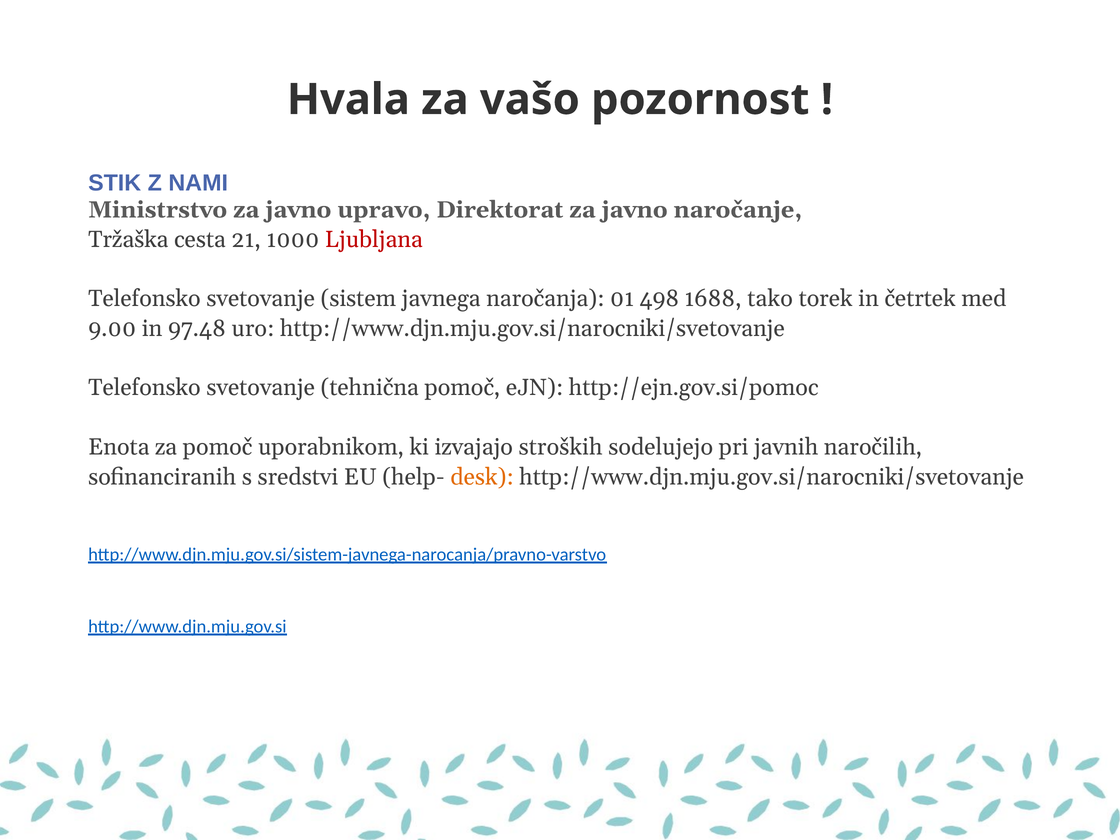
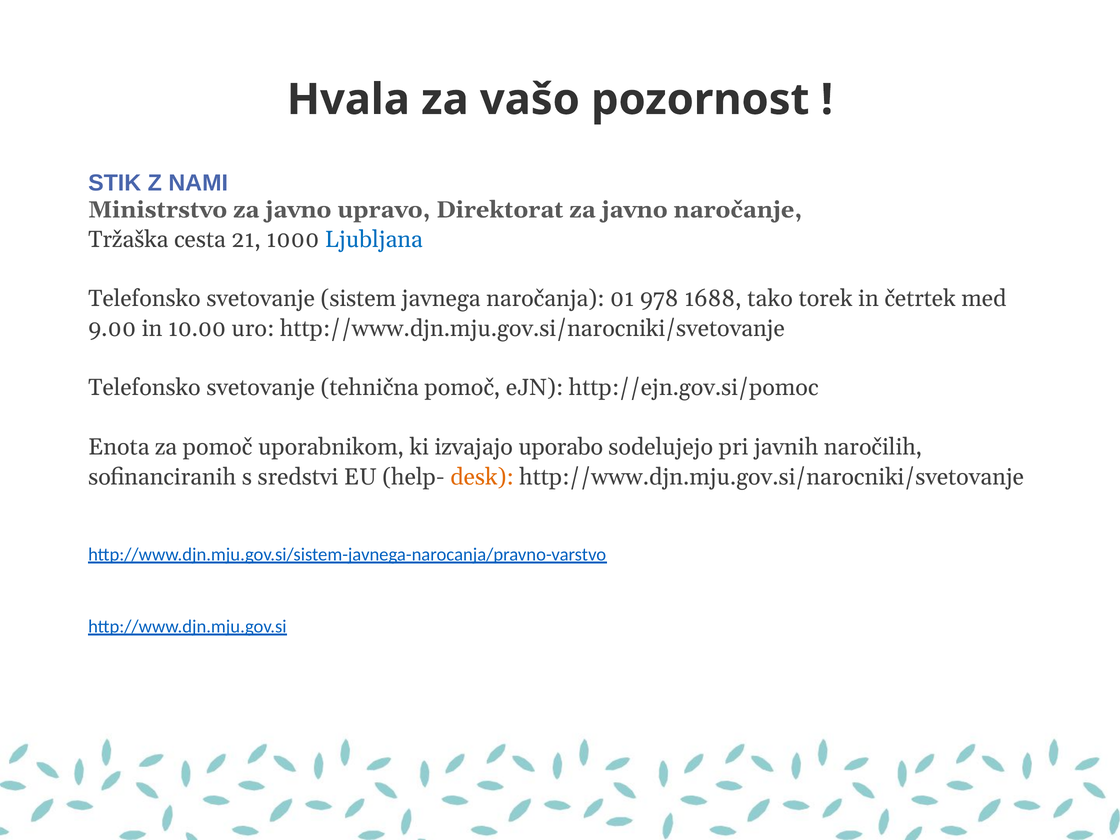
Ljubljana colour: red -> blue
498: 498 -> 978
97.48: 97.48 -> 10.00
stroških: stroških -> uporabo
